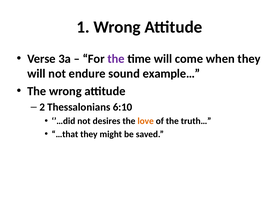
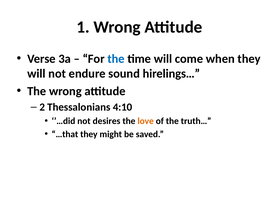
the at (116, 59) colour: purple -> blue
example…: example… -> hirelings…
6:10: 6:10 -> 4:10
